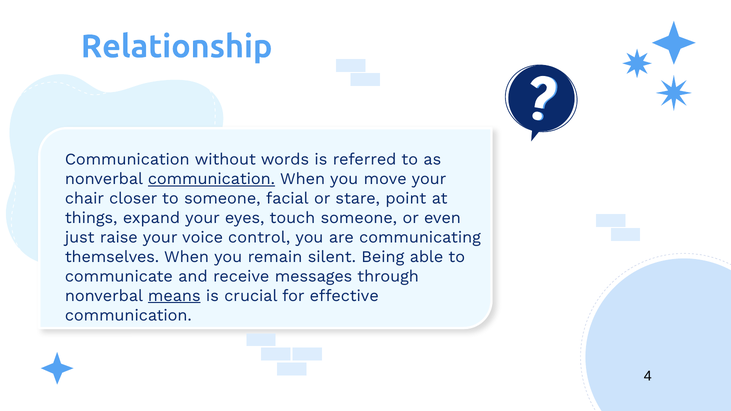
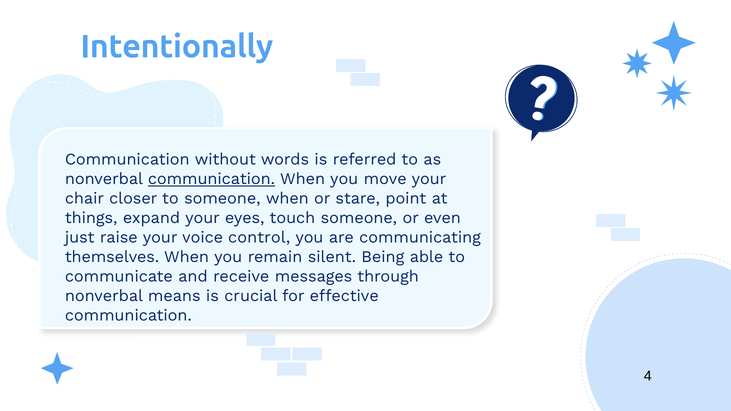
Relationship: Relationship -> Intentionally
someone facial: facial -> when
means underline: present -> none
